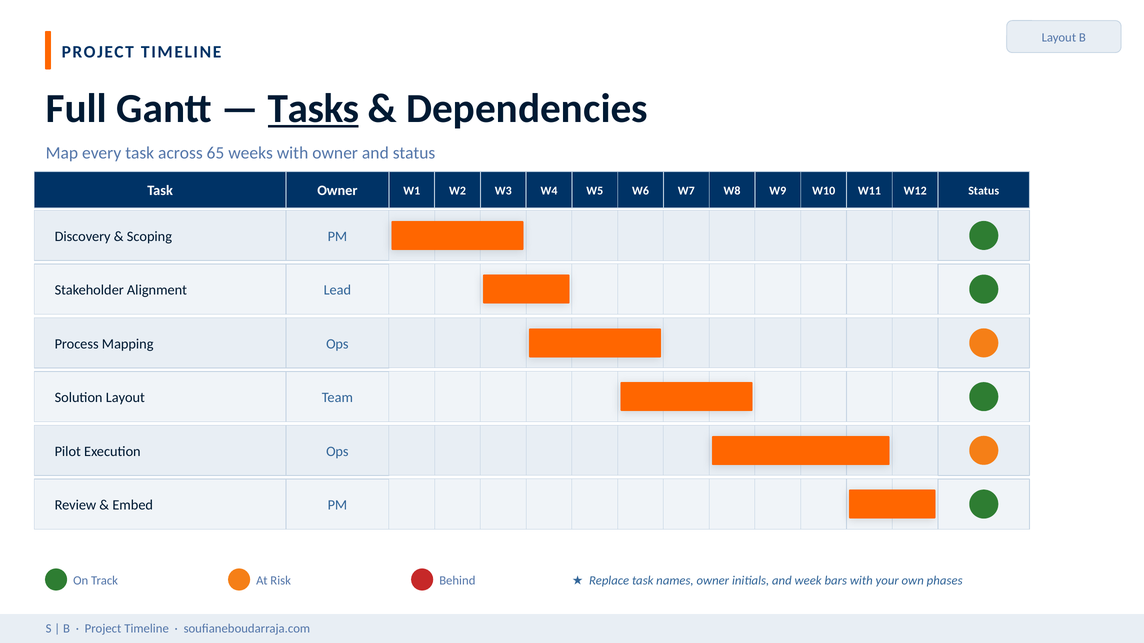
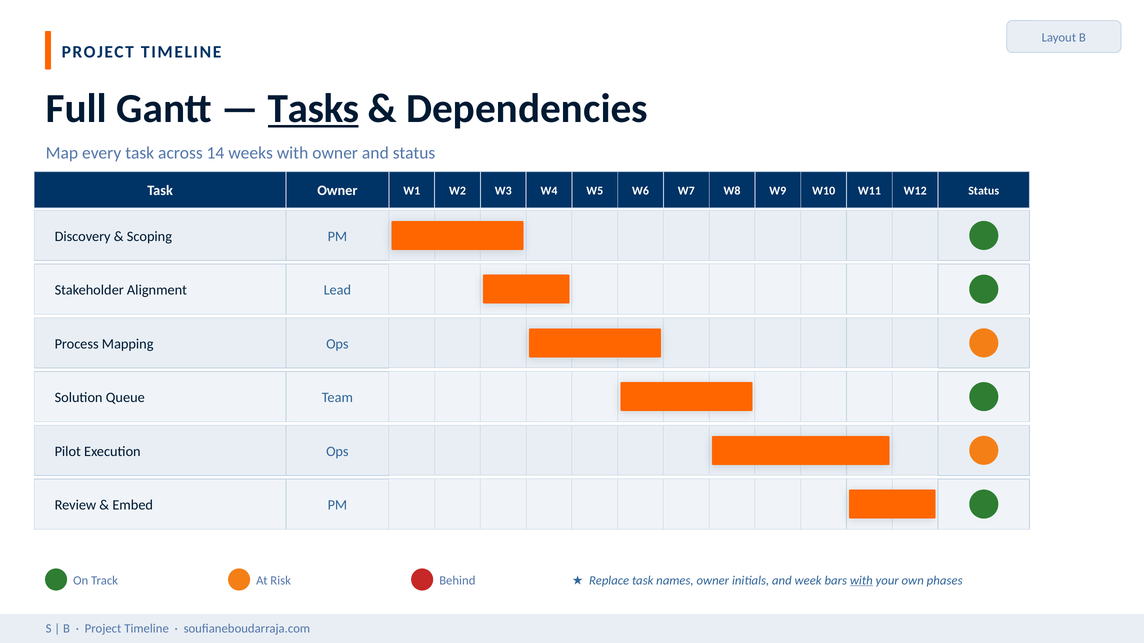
65: 65 -> 14
Solution Layout: Layout -> Queue
with at (861, 581) underline: none -> present
